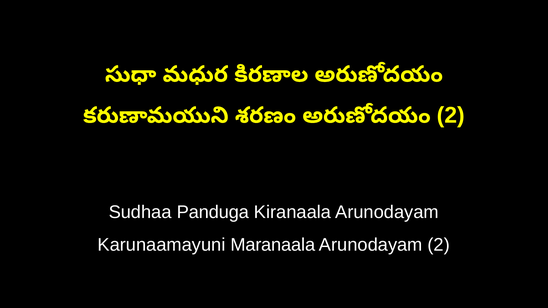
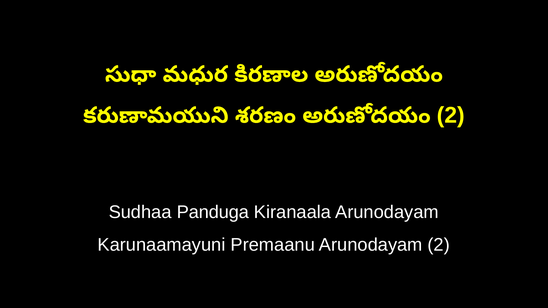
Maranaala: Maranaala -> Premaanu
